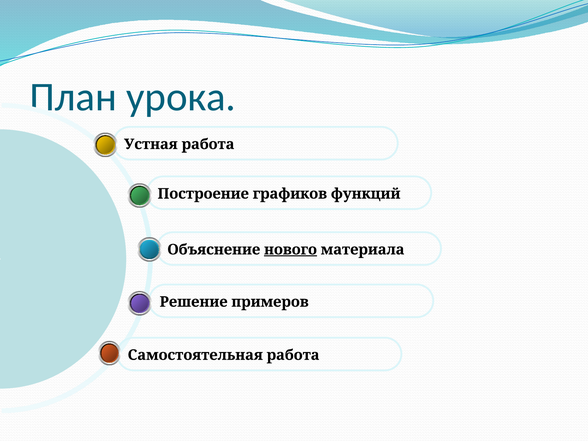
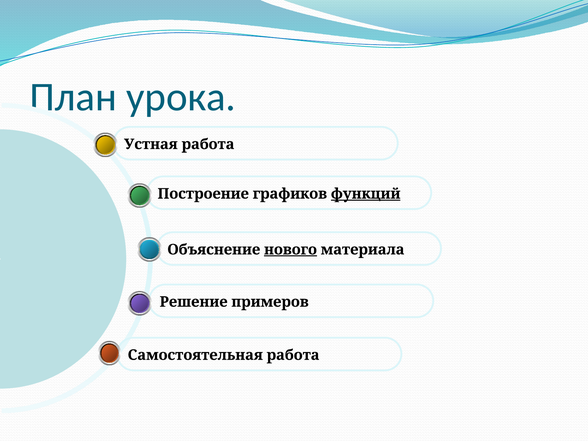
функций underline: none -> present
